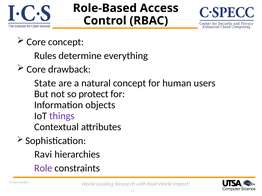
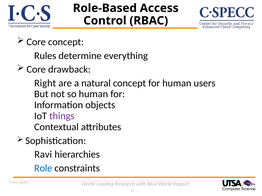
State: State -> Right
so protect: protect -> human
Role colour: purple -> blue
